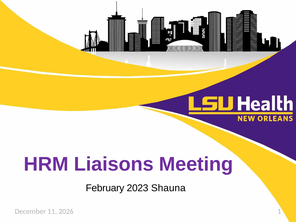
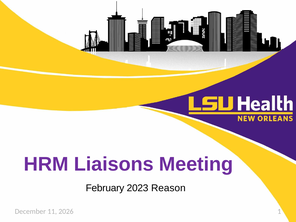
Shauna: Shauna -> Reason
